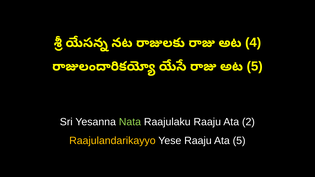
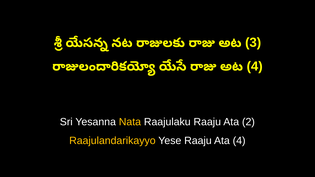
4: 4 -> 3
5 at (255, 66): 5 -> 4
Nata colour: light green -> yellow
Ata 5: 5 -> 4
